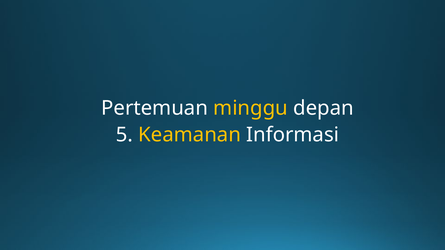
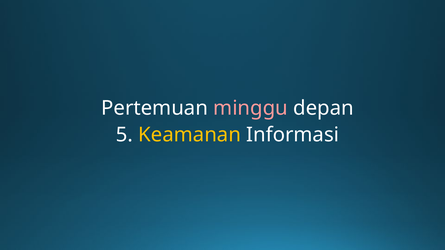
minggu colour: yellow -> pink
